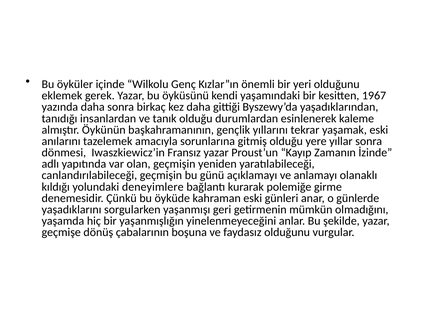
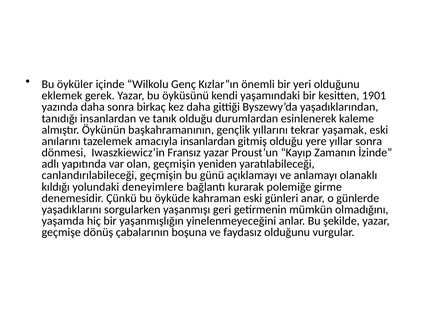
1967: 1967 -> 1901
amacıyla sorunlarına: sorunlarına -> insanlardan
